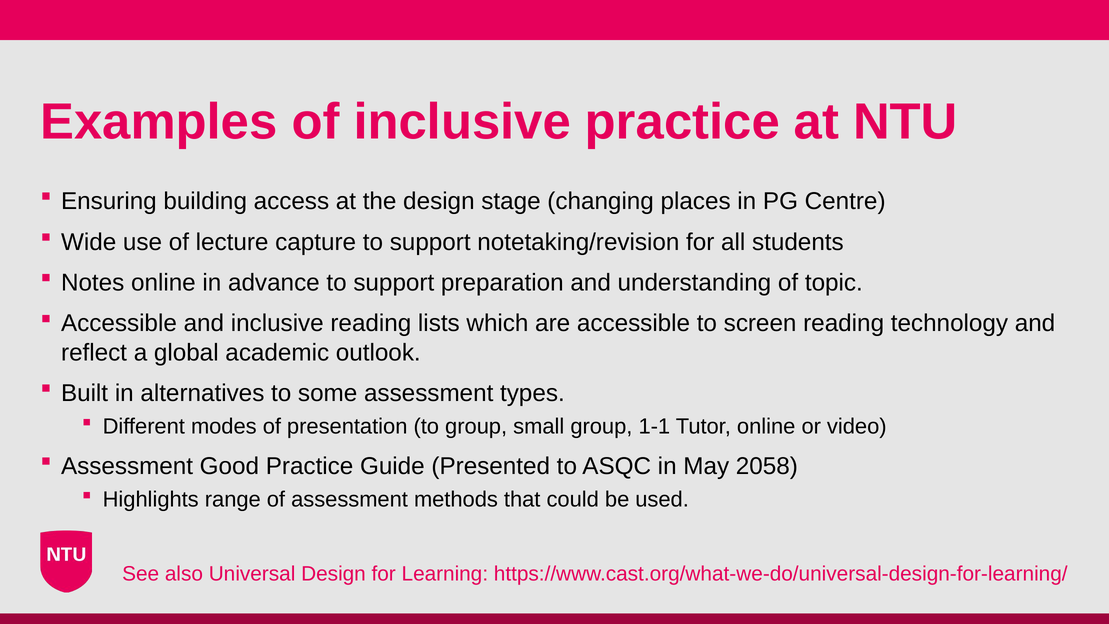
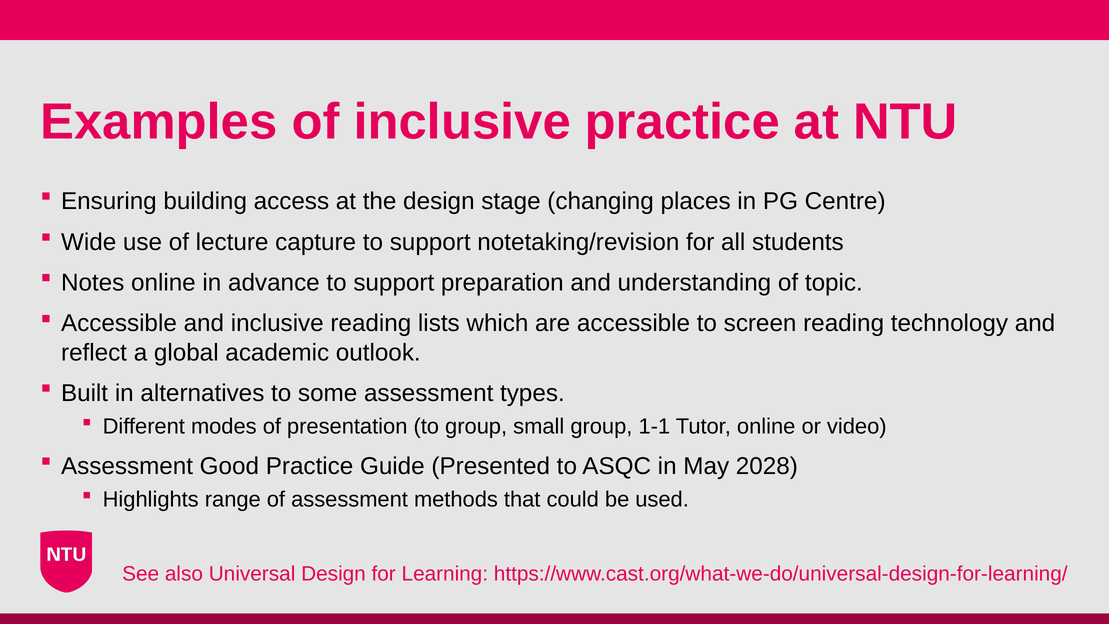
2058: 2058 -> 2028
